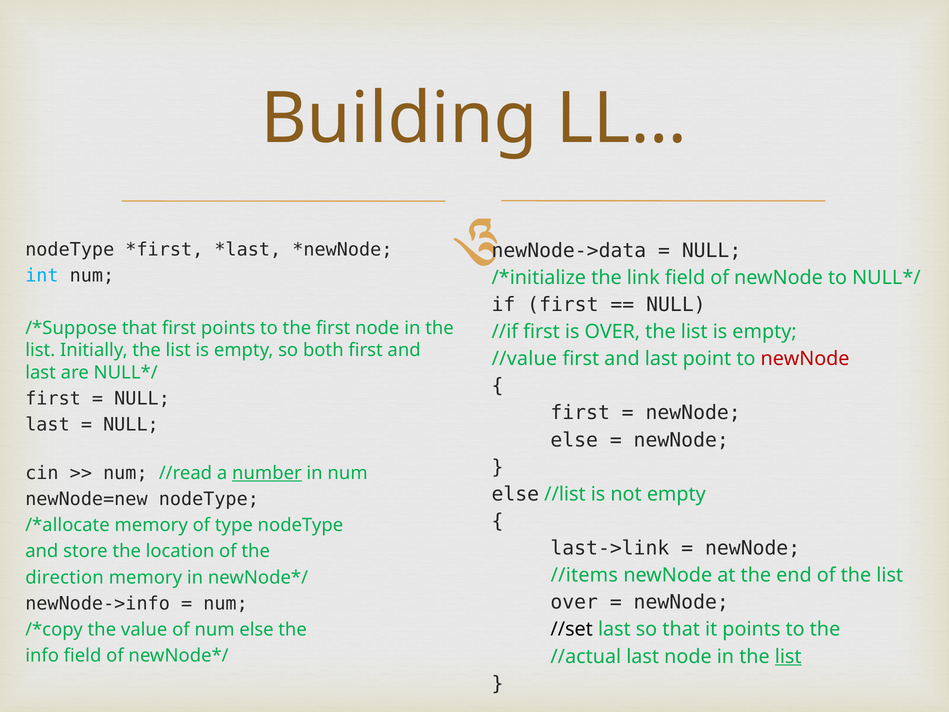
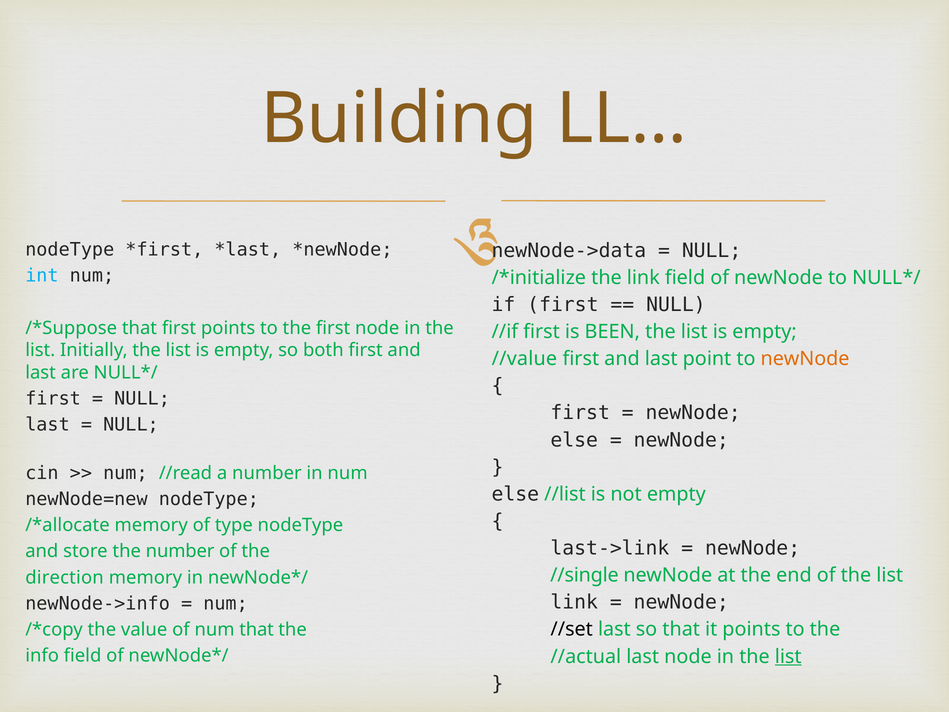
is OVER: OVER -> BEEN
newNode at (805, 359) colour: red -> orange
number at (267, 473) underline: present -> none
the location: location -> number
//items: //items -> //single
over at (574, 602): over -> link
num else: else -> that
